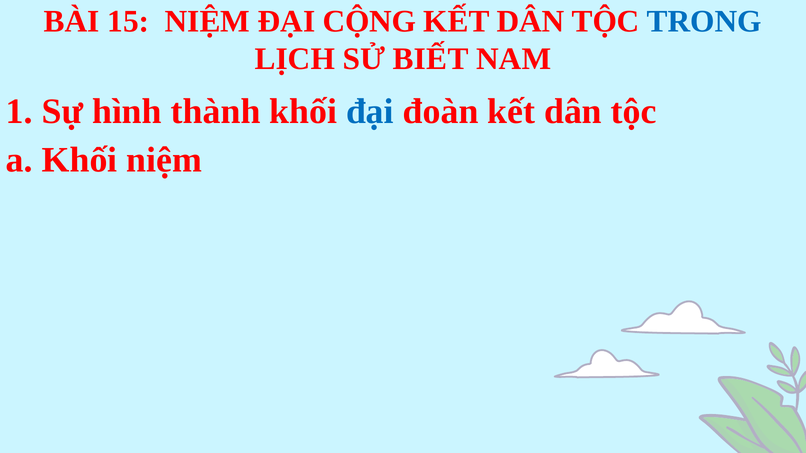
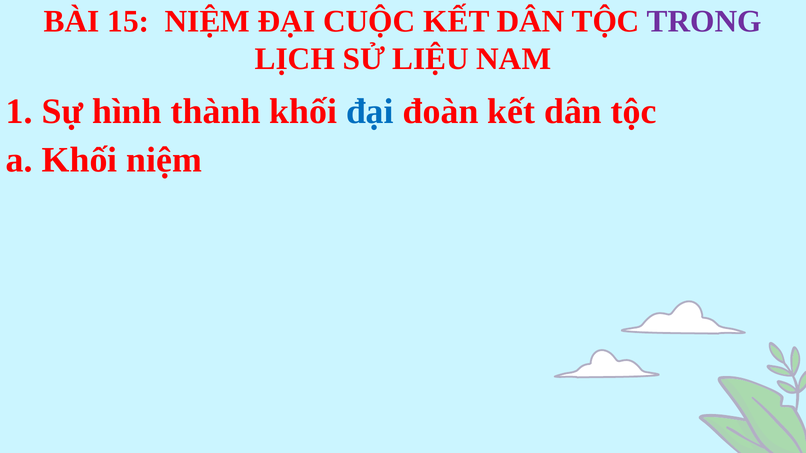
CỘNG: CỘNG -> CUỘC
TRONG colour: blue -> purple
BIẾT: BIẾT -> LIỆU
